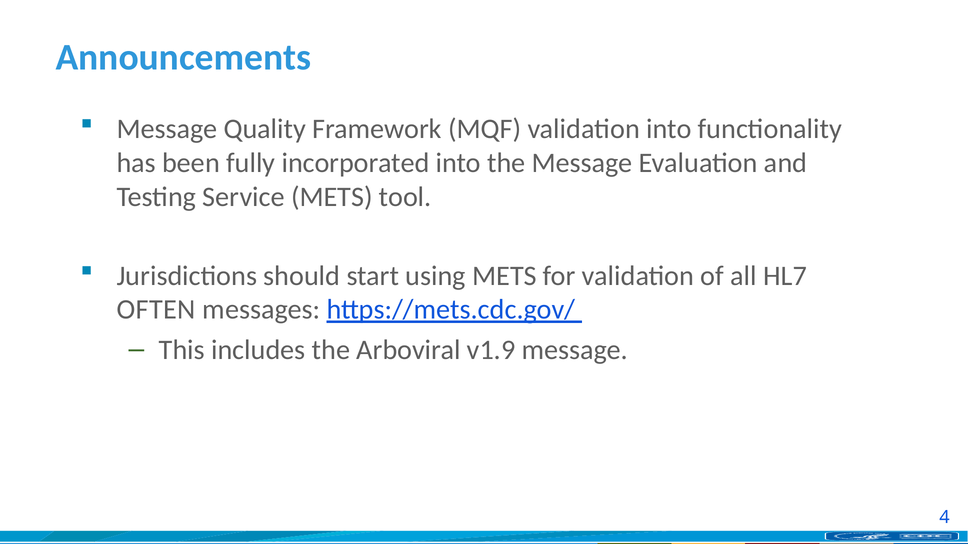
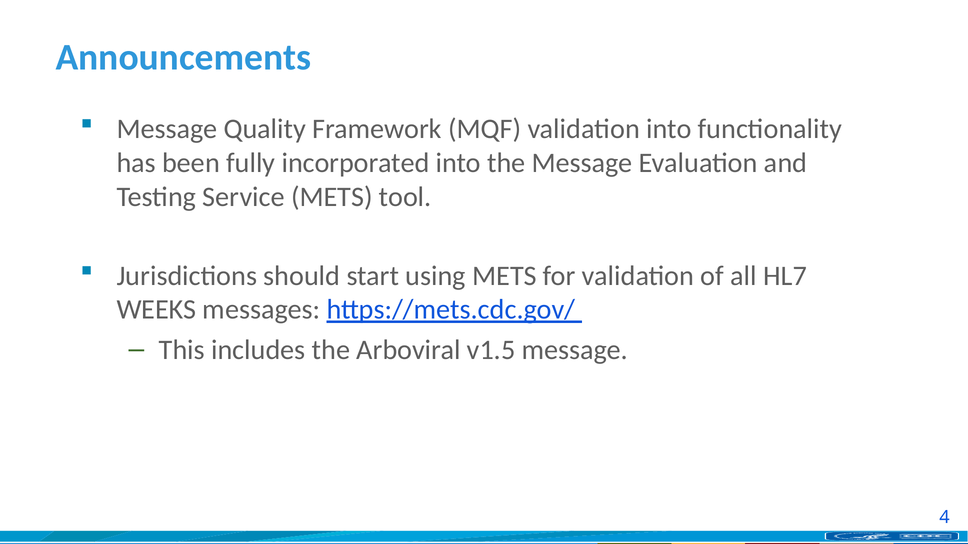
OFTEN: OFTEN -> WEEKS
v1.9: v1.9 -> v1.5
